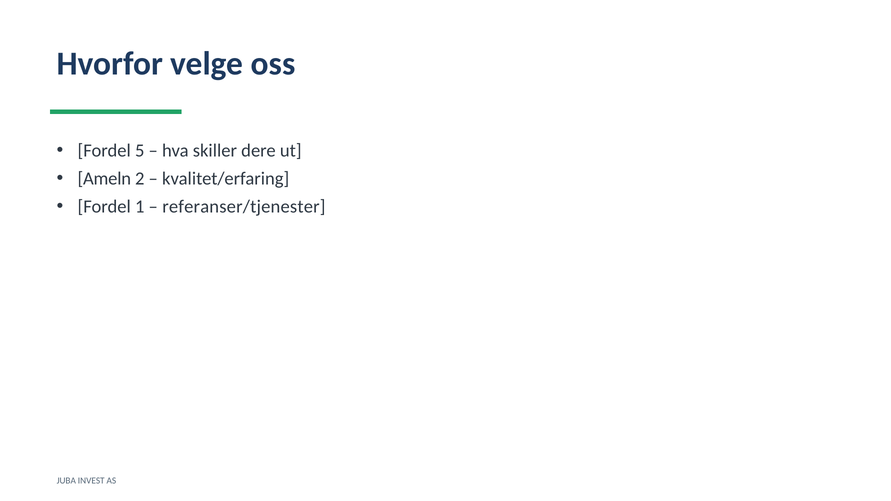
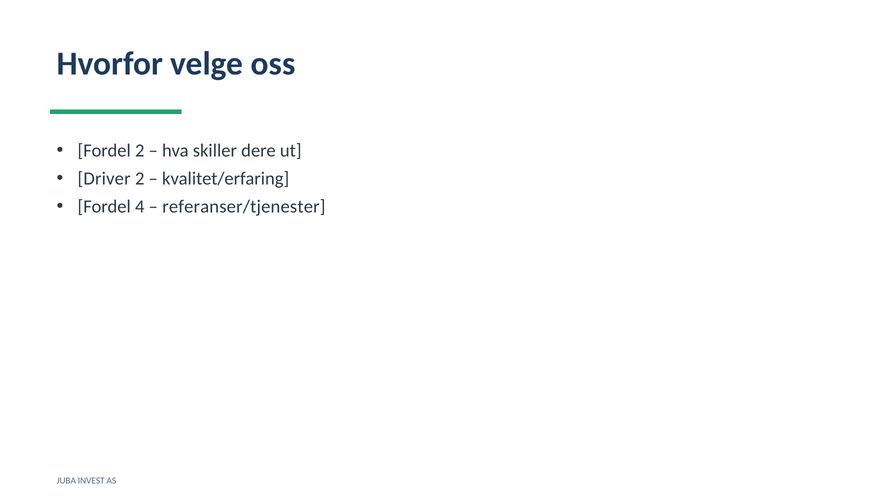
Fordel 5: 5 -> 2
Ameln: Ameln -> Driver
1: 1 -> 4
